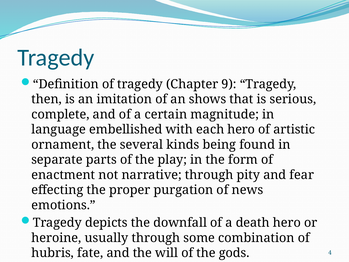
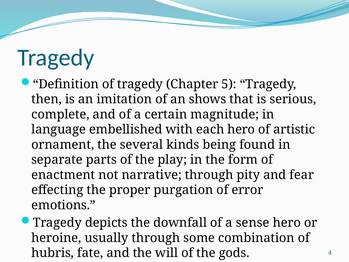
9: 9 -> 5
news: news -> error
death: death -> sense
